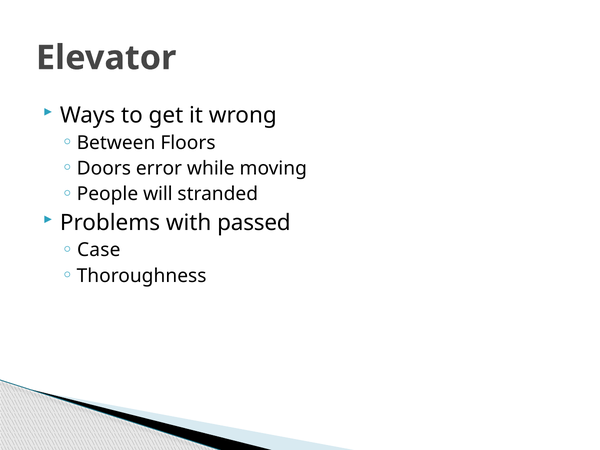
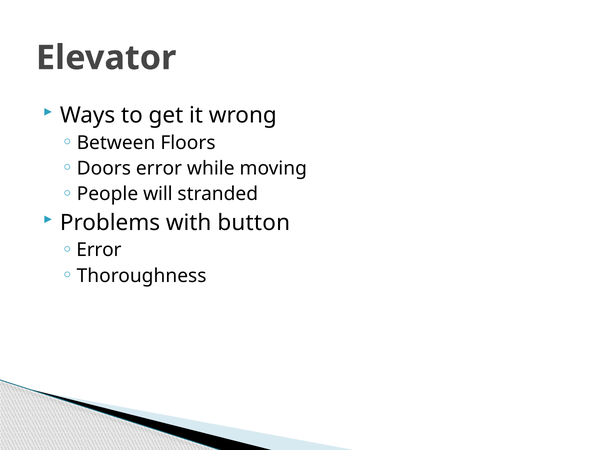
passed: passed -> button
Case at (99, 250): Case -> Error
